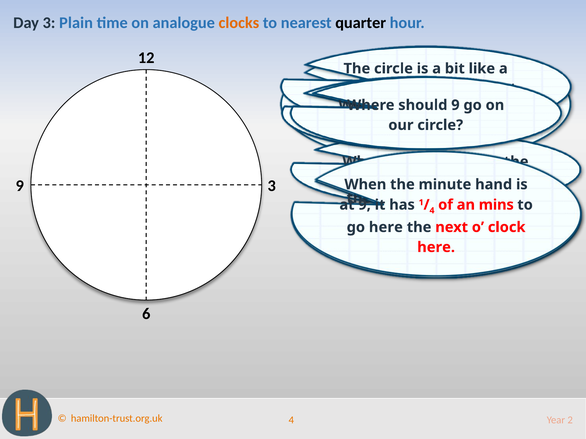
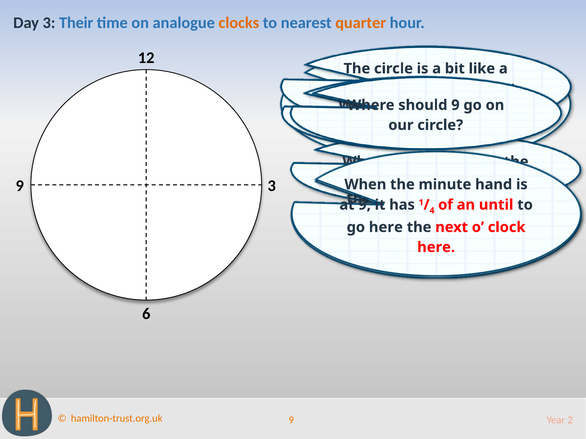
Plain: Plain -> Their
quarter colour: black -> orange
mins: mins -> until
4 at (291, 420): 4 -> 9
